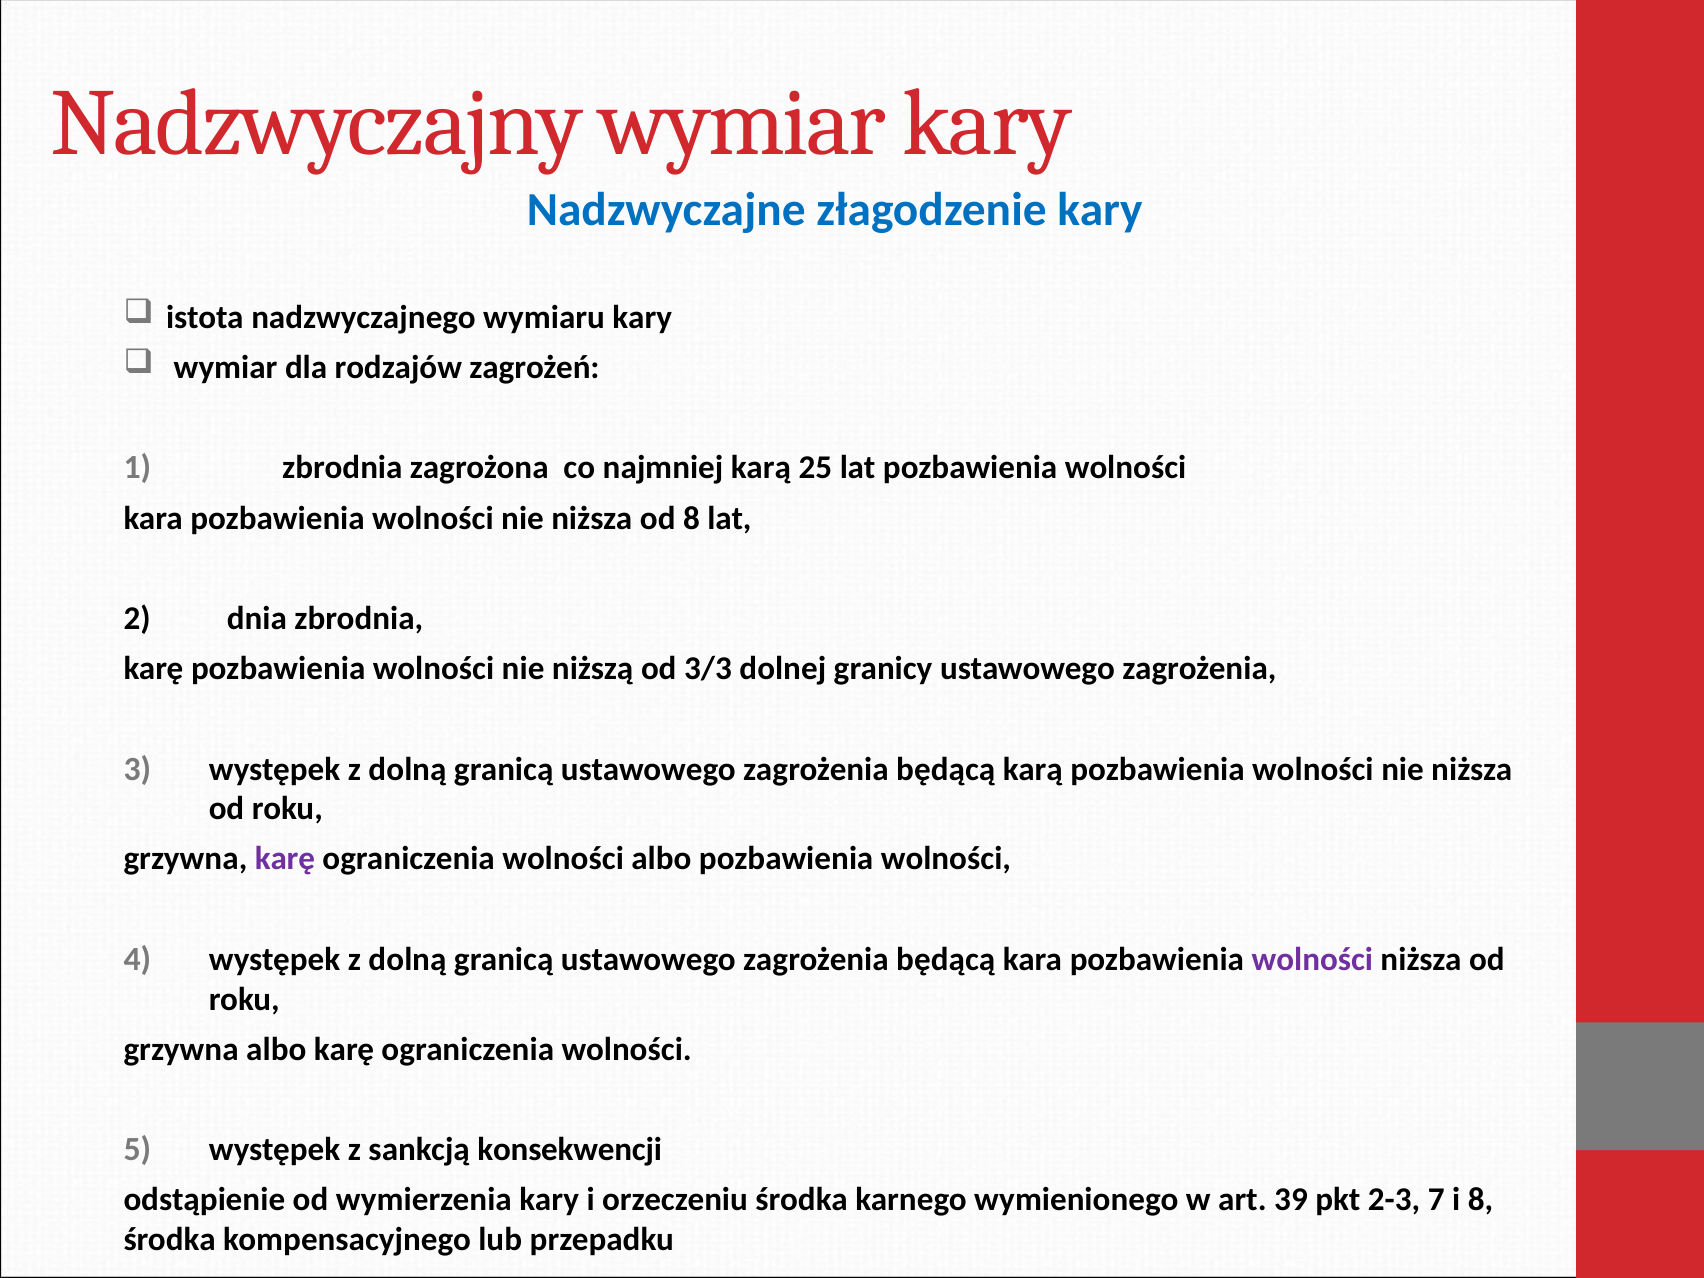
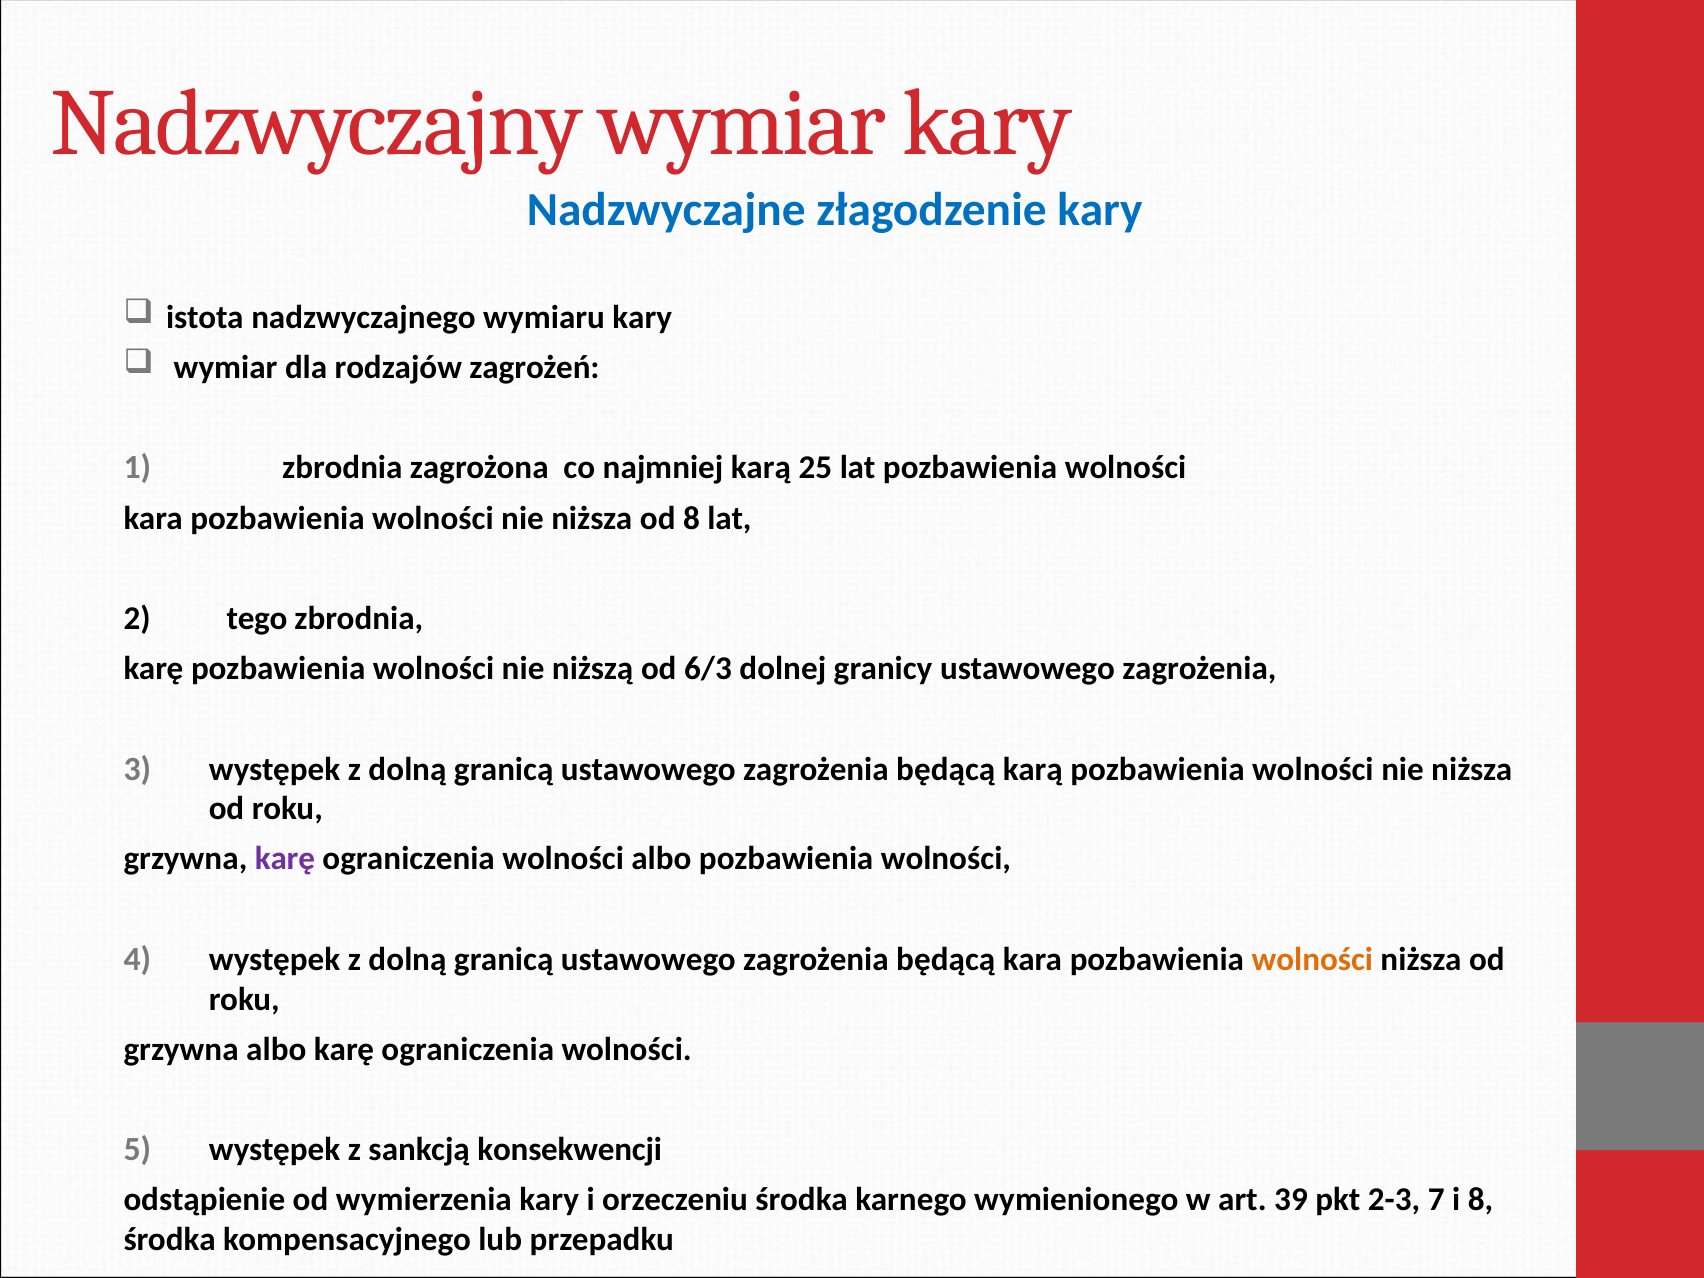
dnia: dnia -> tego
3/3: 3/3 -> 6/3
wolności at (1312, 959) colour: purple -> orange
